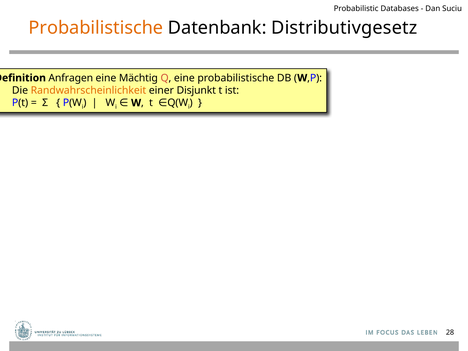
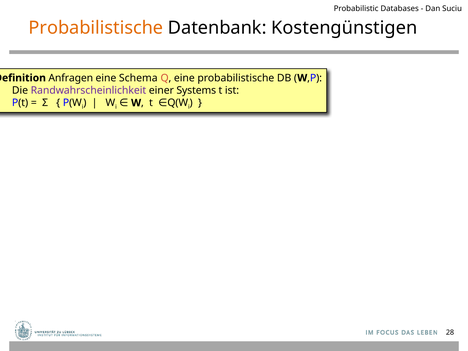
Distributivgesetz: Distributivgesetz -> Kostengünstigen
Mächtig: Mächtig -> Schema
Randwahrscheinlichkeit colour: orange -> purple
Disjunkt: Disjunkt -> Systems
